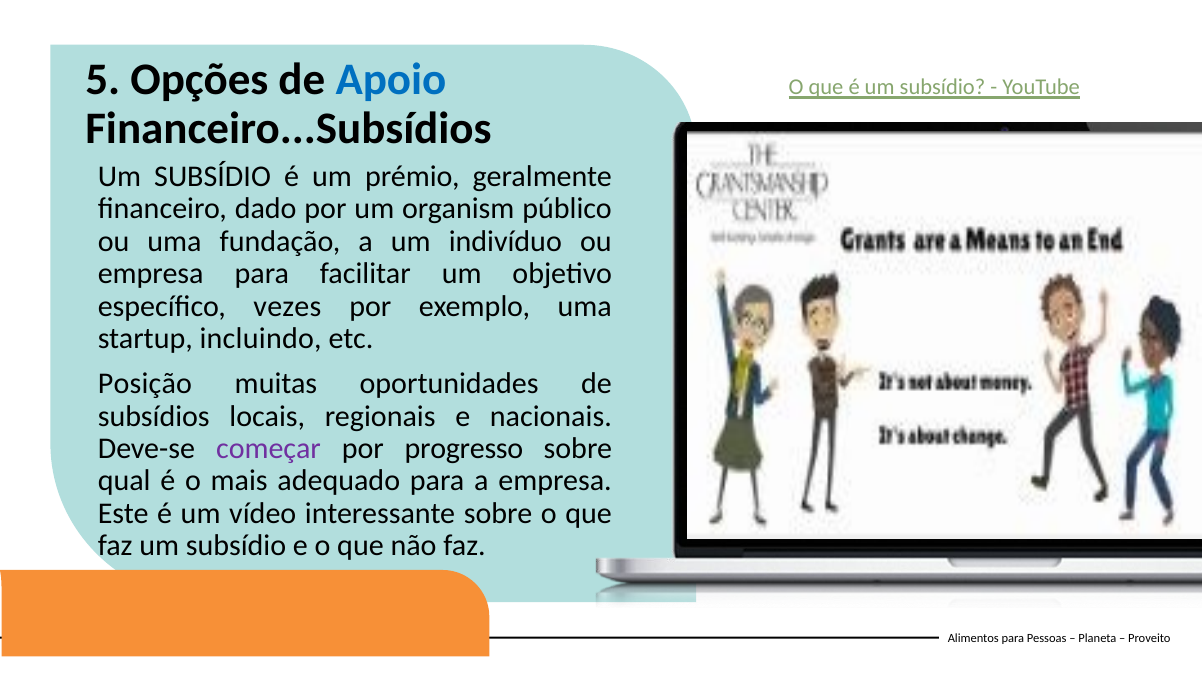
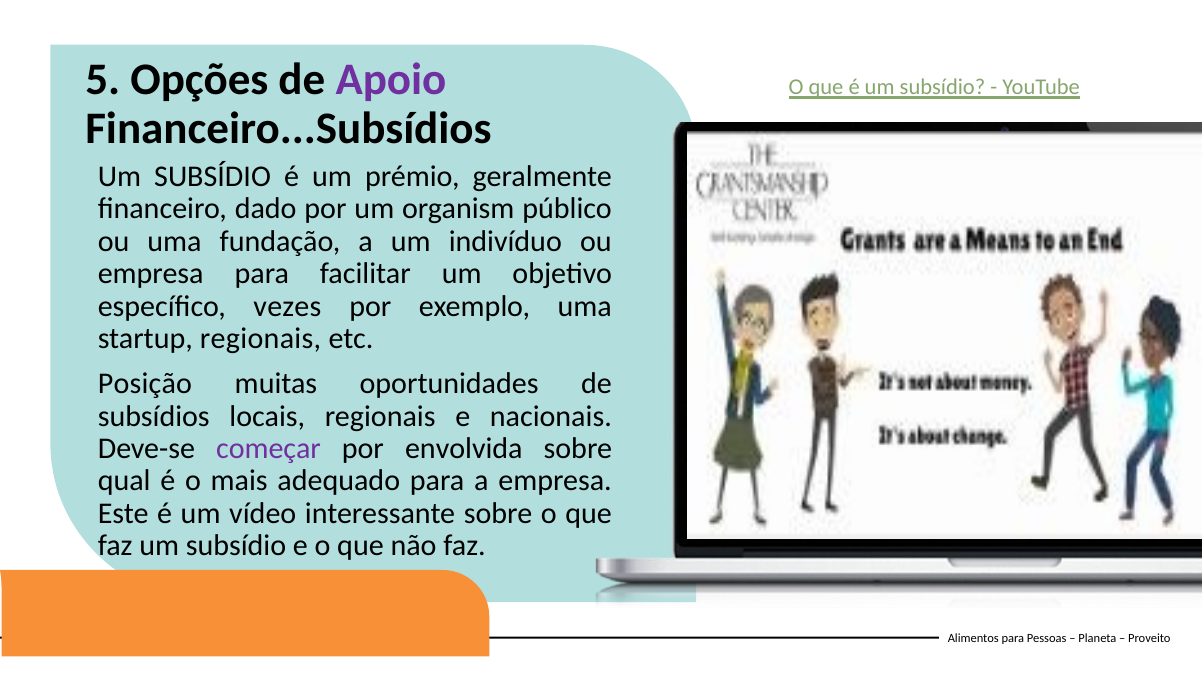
Apoio colour: blue -> purple
startup incluindo: incluindo -> regionais
progresso: progresso -> envolvida
